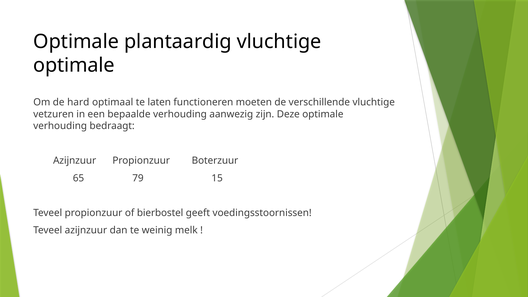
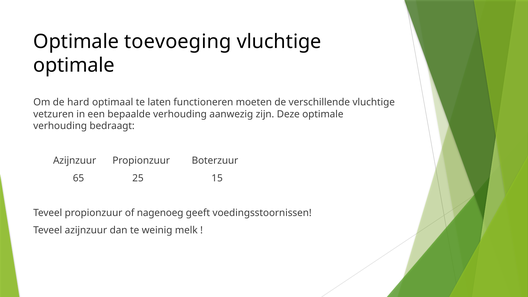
plantaardig: plantaardig -> toevoeging
79: 79 -> 25
bierbostel: bierbostel -> nagenoeg
